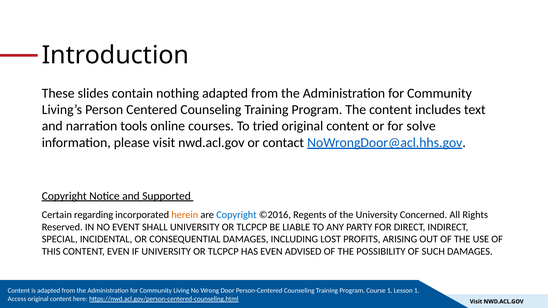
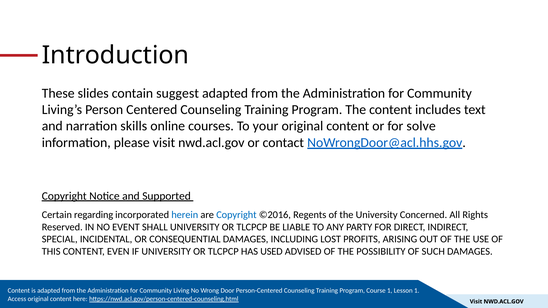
nothing: nothing -> suggest
tools: tools -> skills
tried: tried -> your
herein colour: orange -> blue
HAS EVEN: EVEN -> USED
